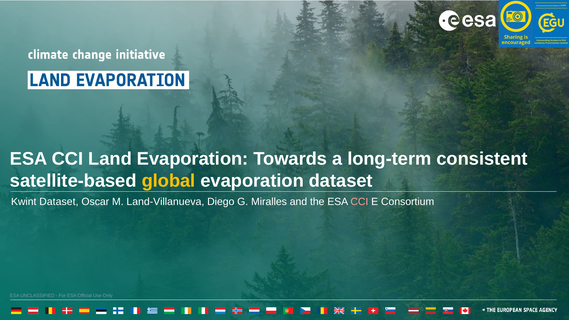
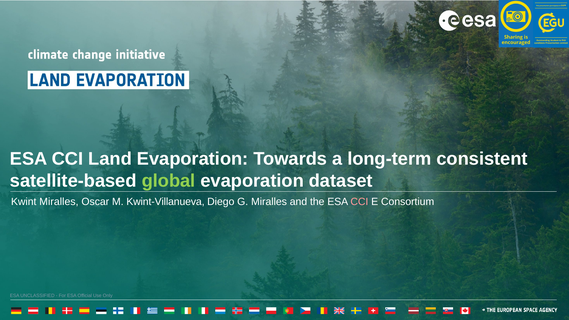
global colour: yellow -> light green
Kwint Dataset: Dataset -> Miralles
Land-Villanueva: Land-Villanueva -> Kwint-Villanueva
